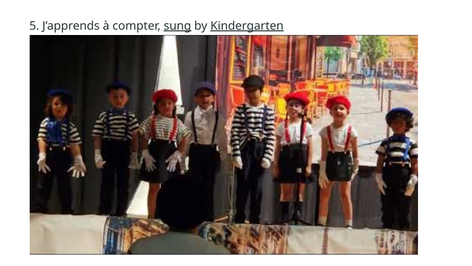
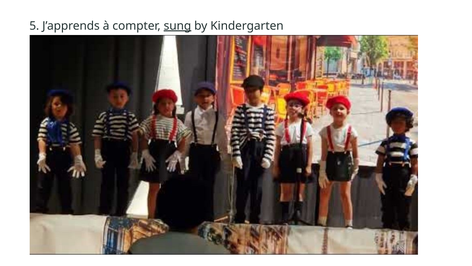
Kindergarten underline: present -> none
